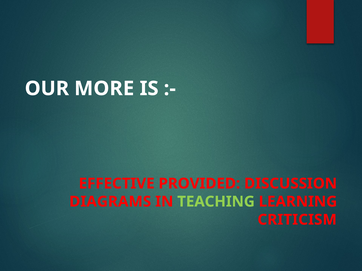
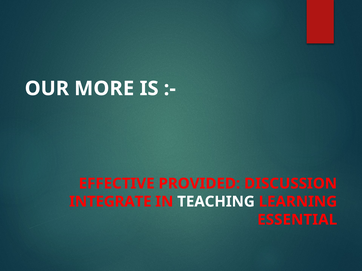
DIAGRAMS: DIAGRAMS -> INTEGRATE
TEACHING colour: light green -> white
CRITICISM: CRITICISM -> ESSENTIAL
